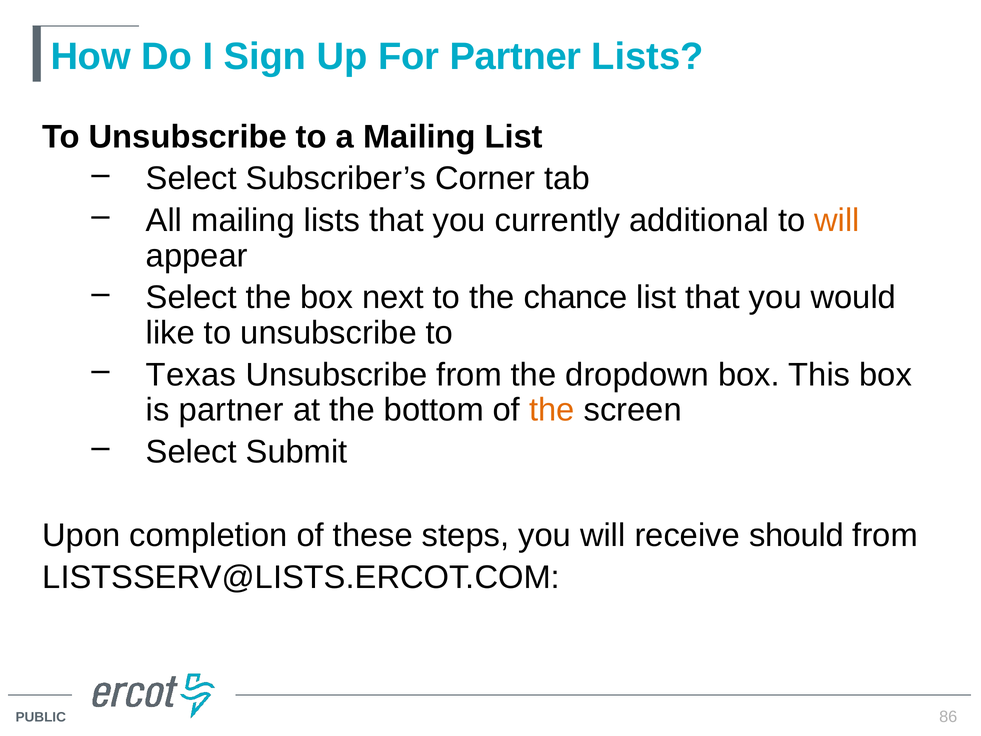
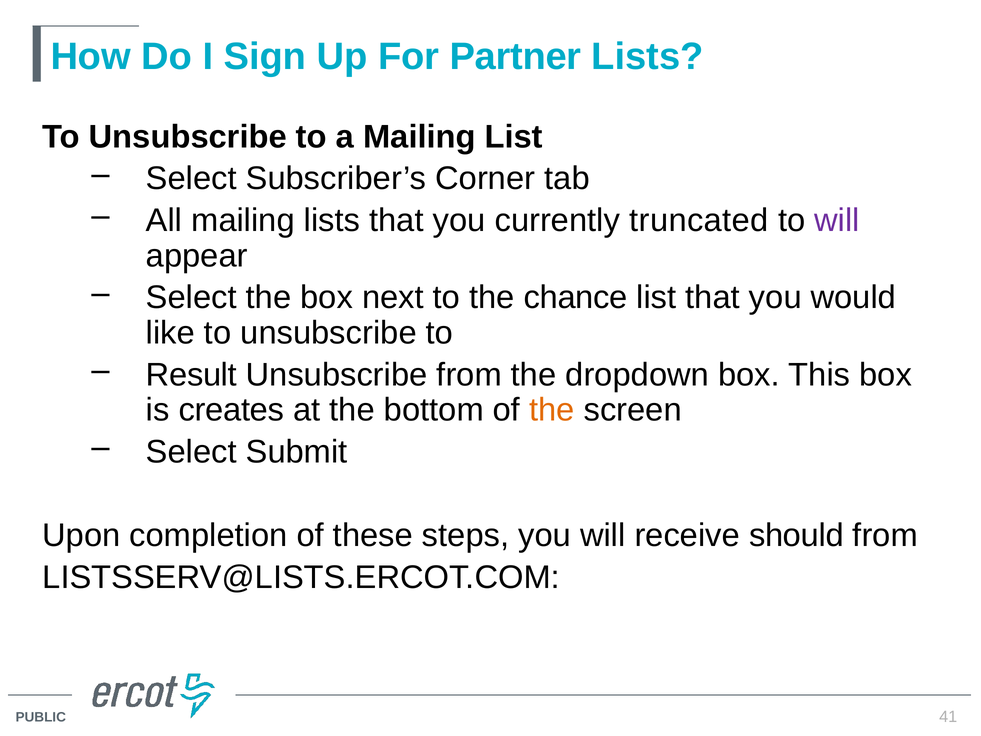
additional: additional -> truncated
will at (837, 220) colour: orange -> purple
Texas: Texas -> Result
is partner: partner -> creates
86: 86 -> 41
